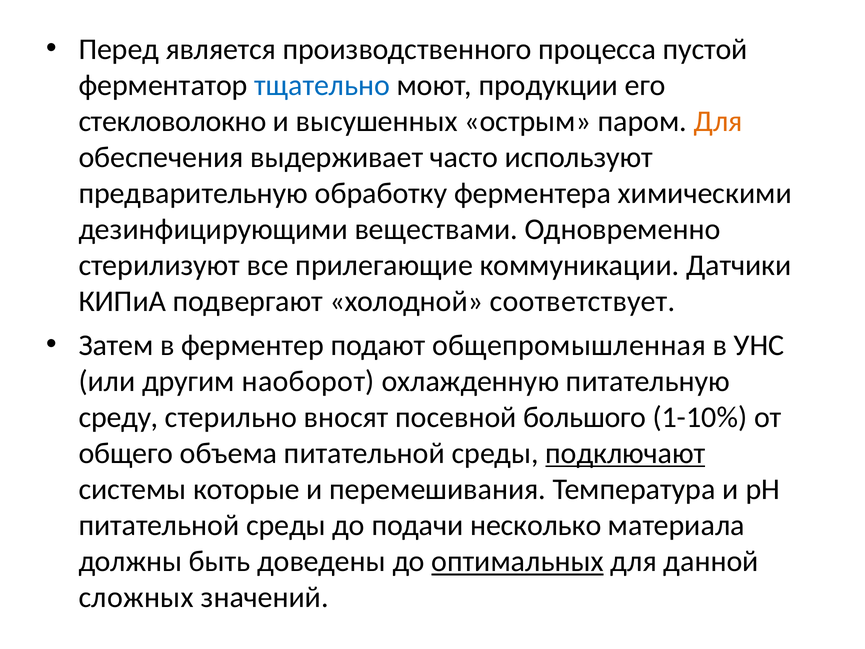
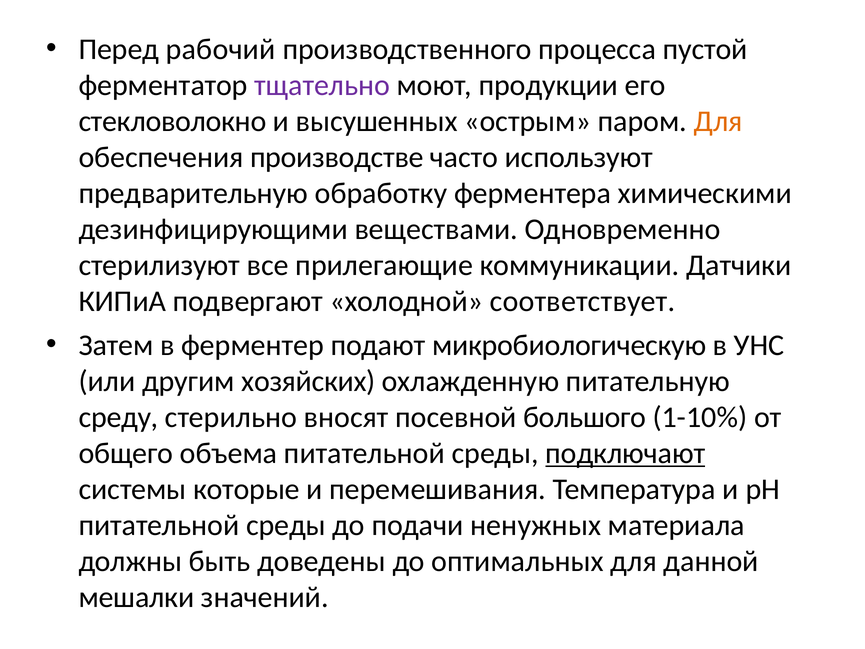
является: является -> рабочий
тщательно colour: blue -> purple
выдерживает: выдерживает -> производстве
общепромышленная: общепромышленная -> микробиологическую
наоборот: наоборот -> хозяйских
несколько: несколько -> ненужных
оптимальных underline: present -> none
сложных: сложных -> мешалки
